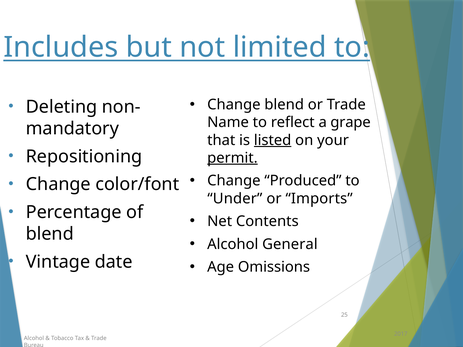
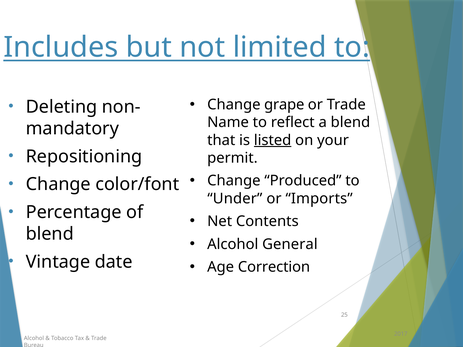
Change blend: blend -> grape
a grape: grape -> blend
permit underline: present -> none
Omissions: Omissions -> Correction
